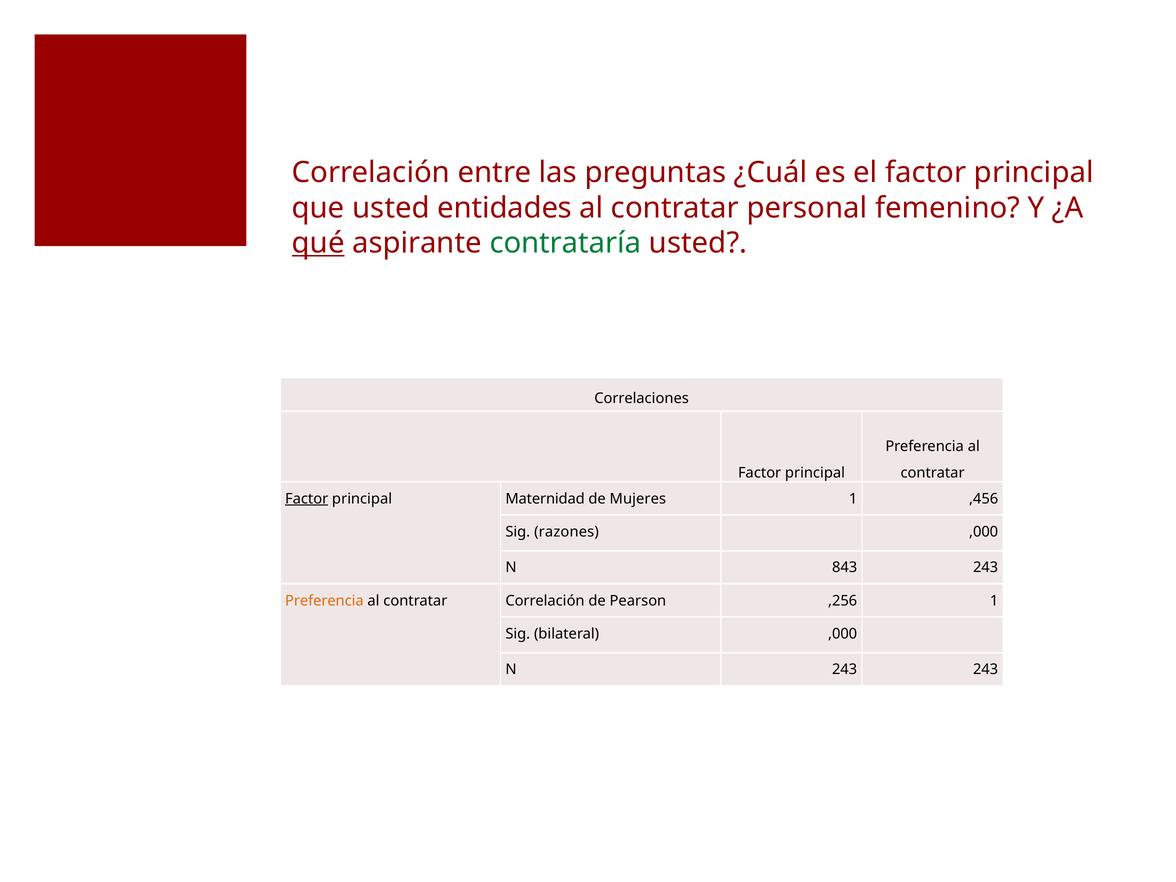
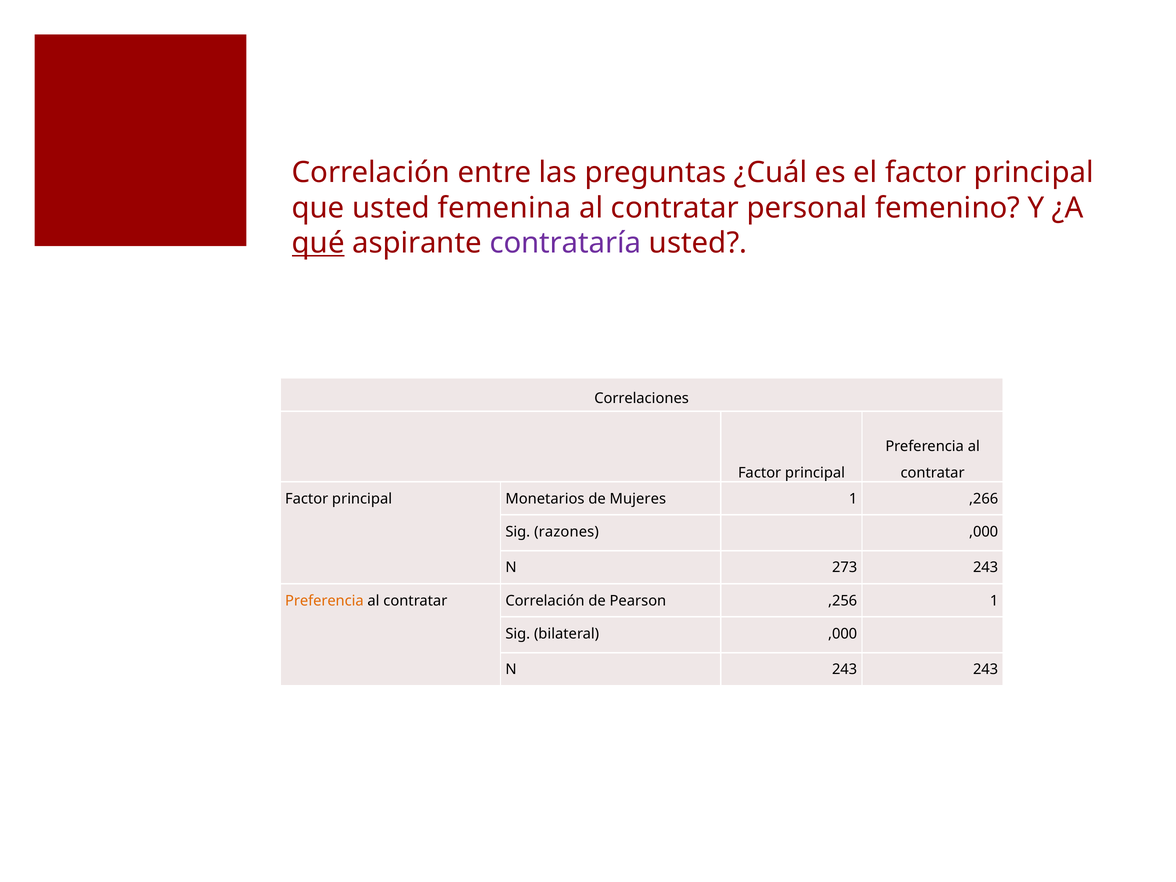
entidades: entidades -> femenina
contrataría colour: green -> purple
Factor at (307, 499) underline: present -> none
Maternidad: Maternidad -> Monetarios
,456: ,456 -> ,266
843: 843 -> 273
